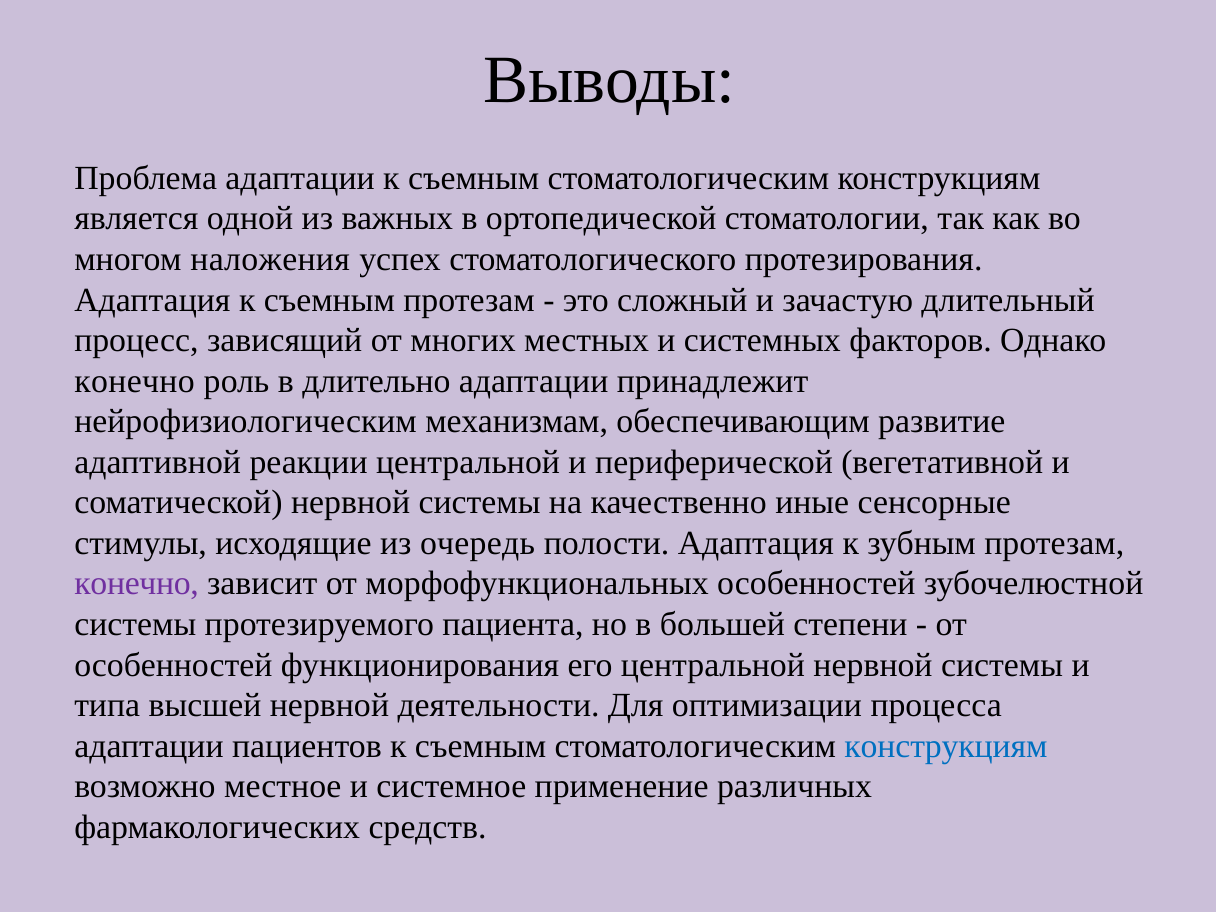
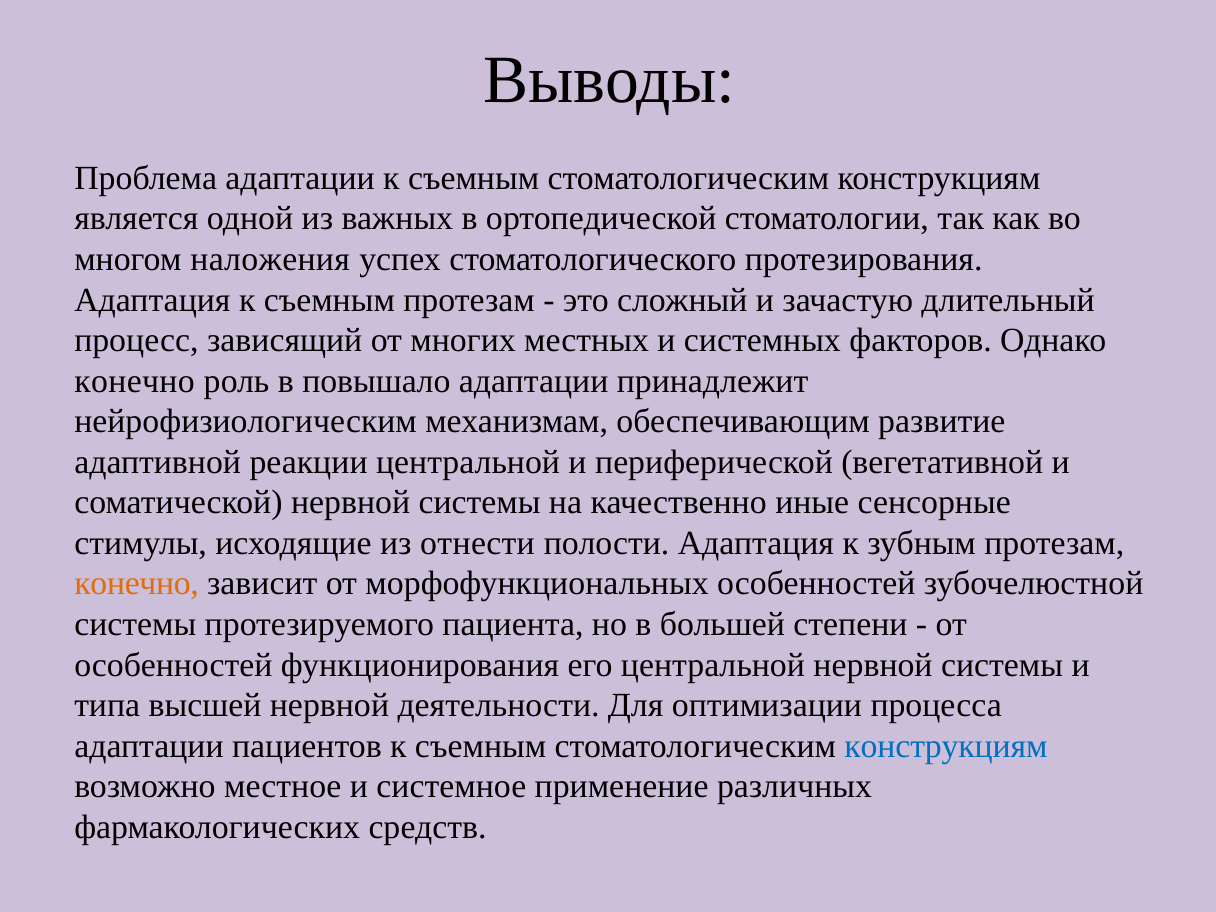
длительно: длительно -> повышало
очередь: очередь -> отнести
конечно at (137, 584) colour: purple -> orange
